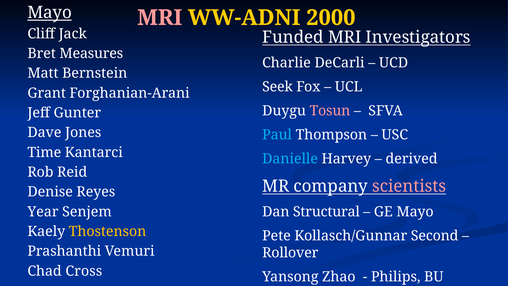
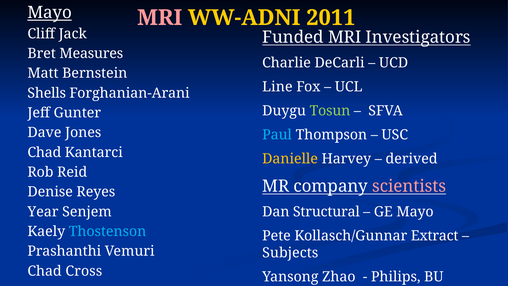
2000: 2000 -> 2011
Seek: Seek -> Line
Grant: Grant -> Shells
Tosun colour: pink -> light green
Time at (44, 152): Time -> Chad
Danielle colour: light blue -> yellow
Thostenson colour: yellow -> light blue
Second: Second -> Extract
Rollover: Rollover -> Subjects
